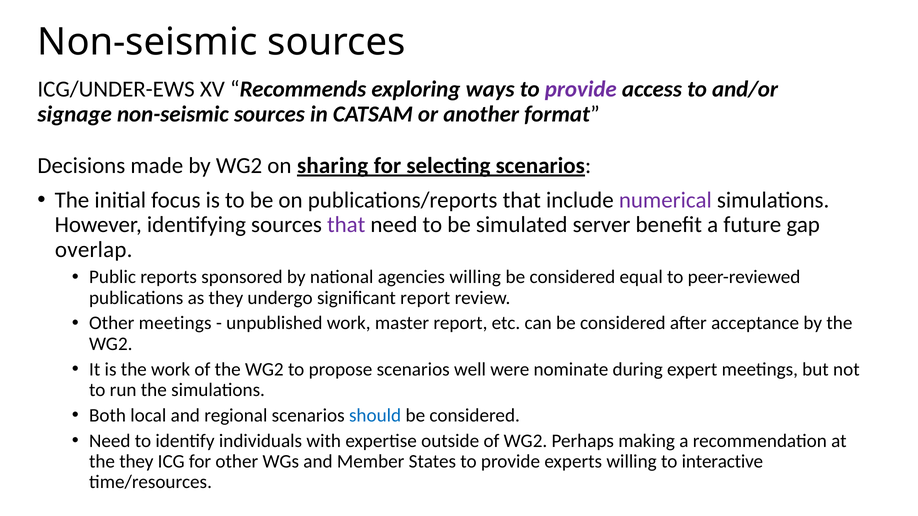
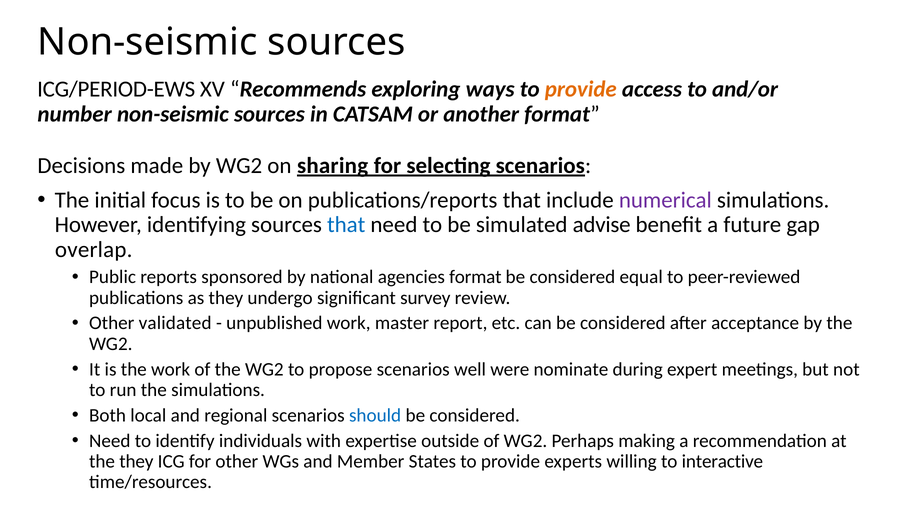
ICG/UNDER-EWS: ICG/UNDER-EWS -> ICG/PERIOD-EWS
provide at (581, 89) colour: purple -> orange
signage: signage -> number
that at (346, 225) colour: purple -> blue
server: server -> advise
agencies willing: willing -> format
significant report: report -> survey
Other meetings: meetings -> validated
